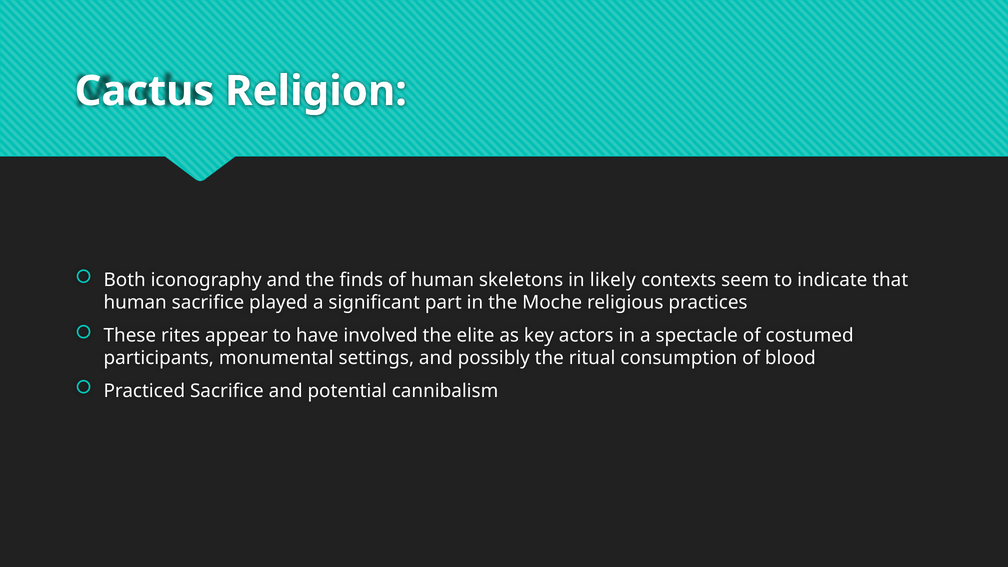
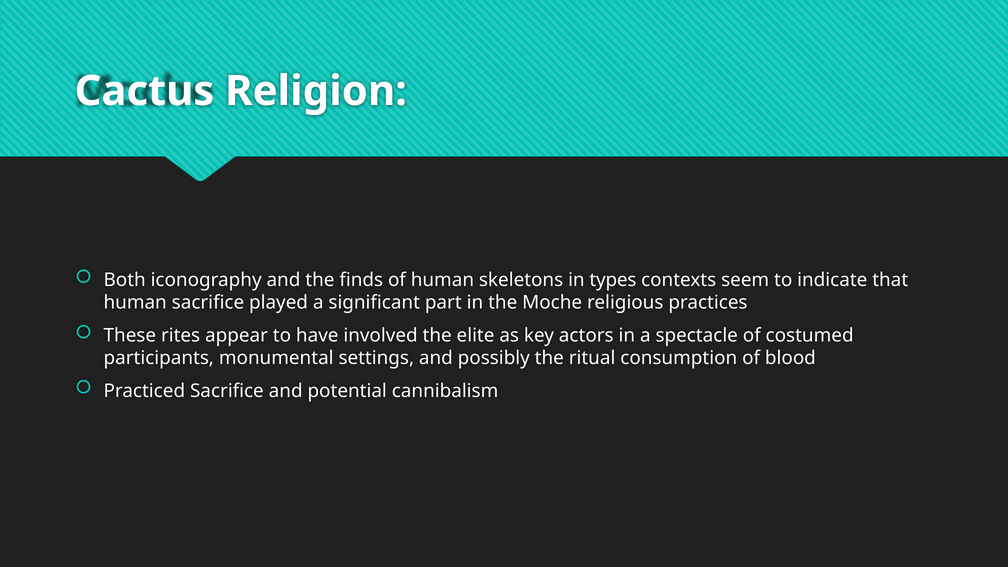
likely: likely -> types
